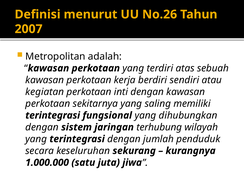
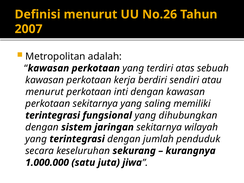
kegiatan at (45, 92): kegiatan -> menurut
jaringan terhubung: terhubung -> sekitarnya
